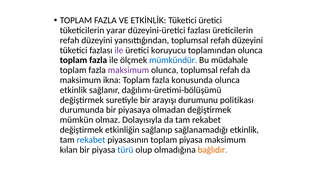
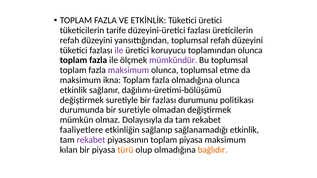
yarar: yarar -> tarife
mümkündür colour: blue -> purple
Bu müdahale: müdahale -> toplumsal
olunca toplumsal refah: refah -> etme
fazla konusunda: konusunda -> olmadığına
bir arayışı: arayışı -> fazlası
bir piyasaya: piyasaya -> suretiyle
değiştirmek at (82, 130): değiştirmek -> faaliyetlere
rekabet at (91, 140) colour: blue -> purple
türü colour: blue -> orange
